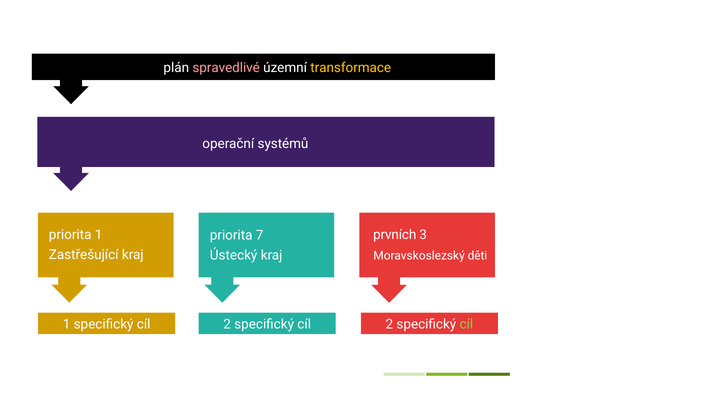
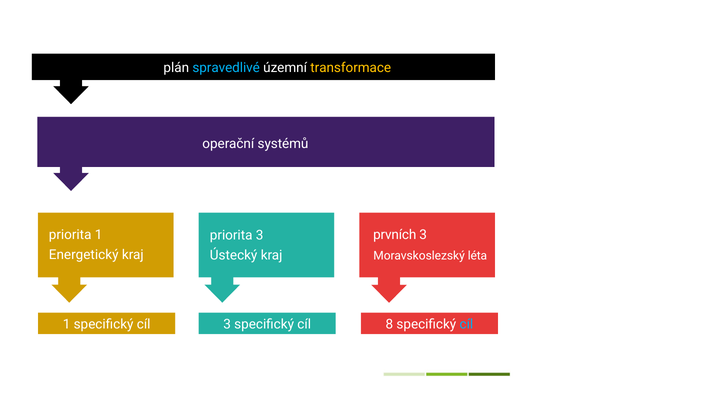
spravedlivé colour: pink -> light blue
priorita 7: 7 -> 3
Zastřešující: Zastřešující -> Energetický
děti: děti -> léta
1 specifický cíl 2: 2 -> 3
2 at (389, 324): 2 -> 8
cíl at (466, 324) colour: light green -> light blue
